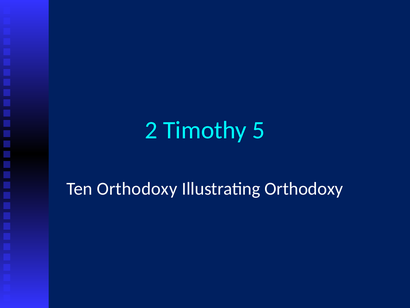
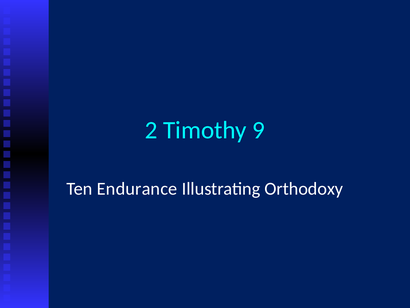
5: 5 -> 9
Ten Orthodoxy: Orthodoxy -> Endurance
